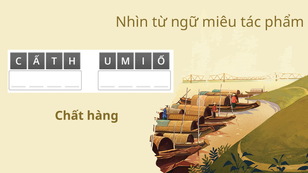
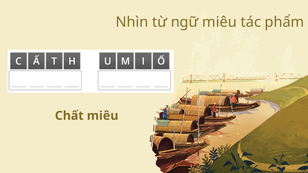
Chất hàng: hàng -> miêu
